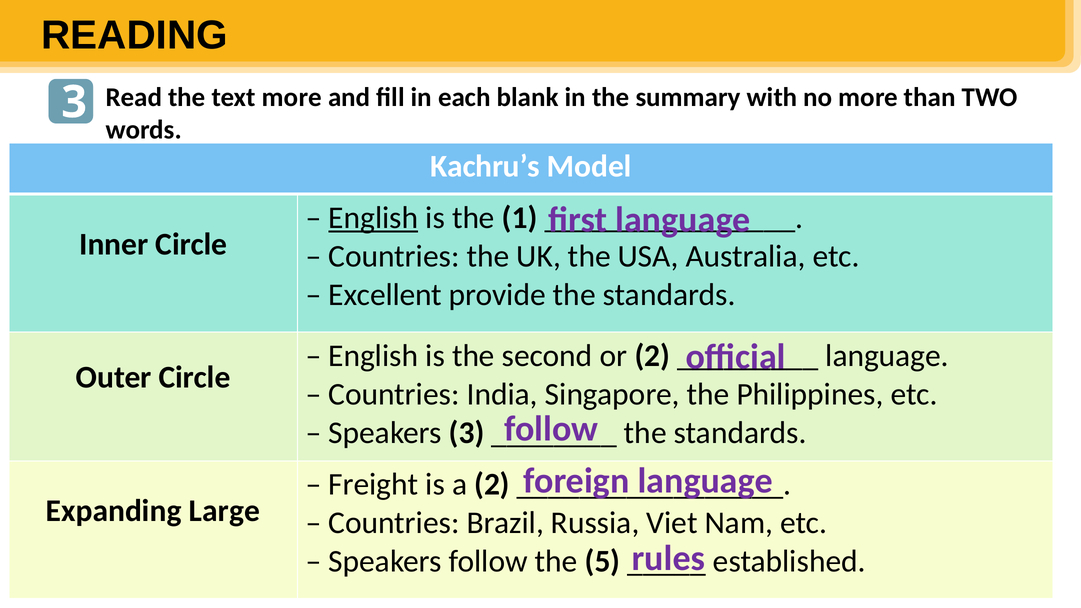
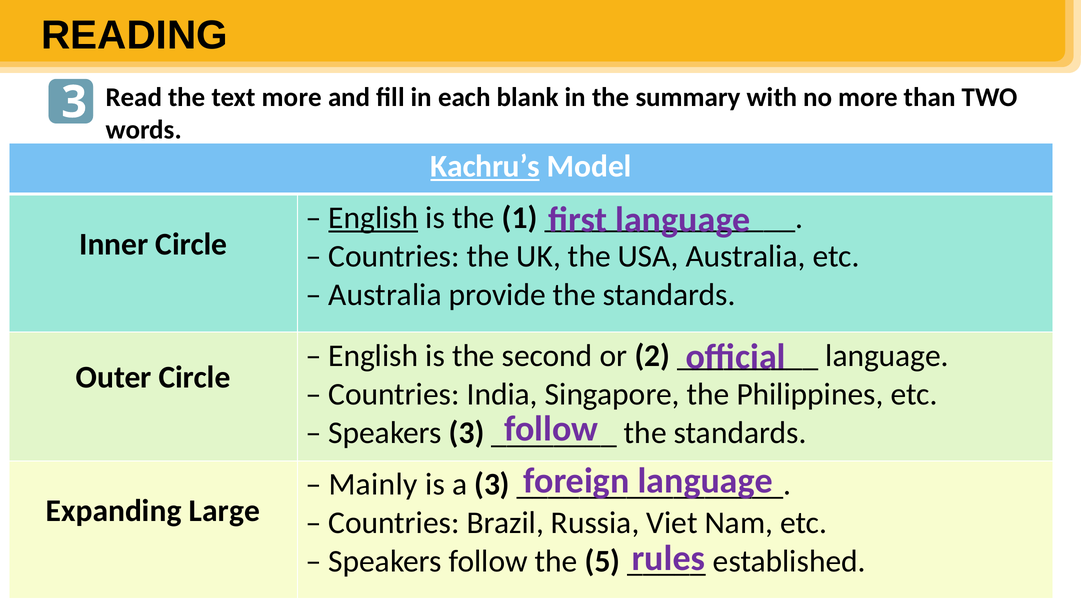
Kachru’s underline: none -> present
Excellent at (385, 295): Excellent -> Australia
Freight: Freight -> Mainly
a 2: 2 -> 3
